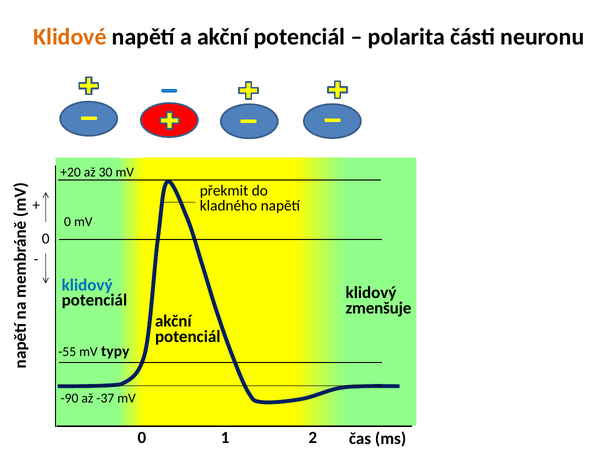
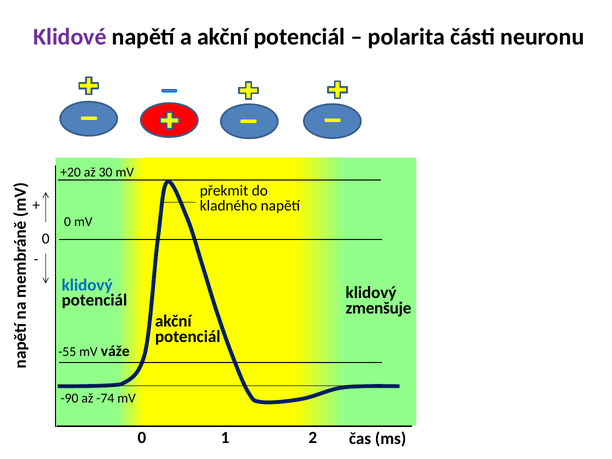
Klidové colour: orange -> purple
typy: typy -> váže
-37: -37 -> -74
